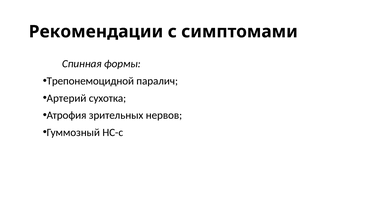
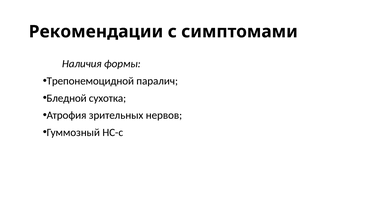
Спинная: Спинная -> Наличия
Артерий: Артерий -> Бледной
